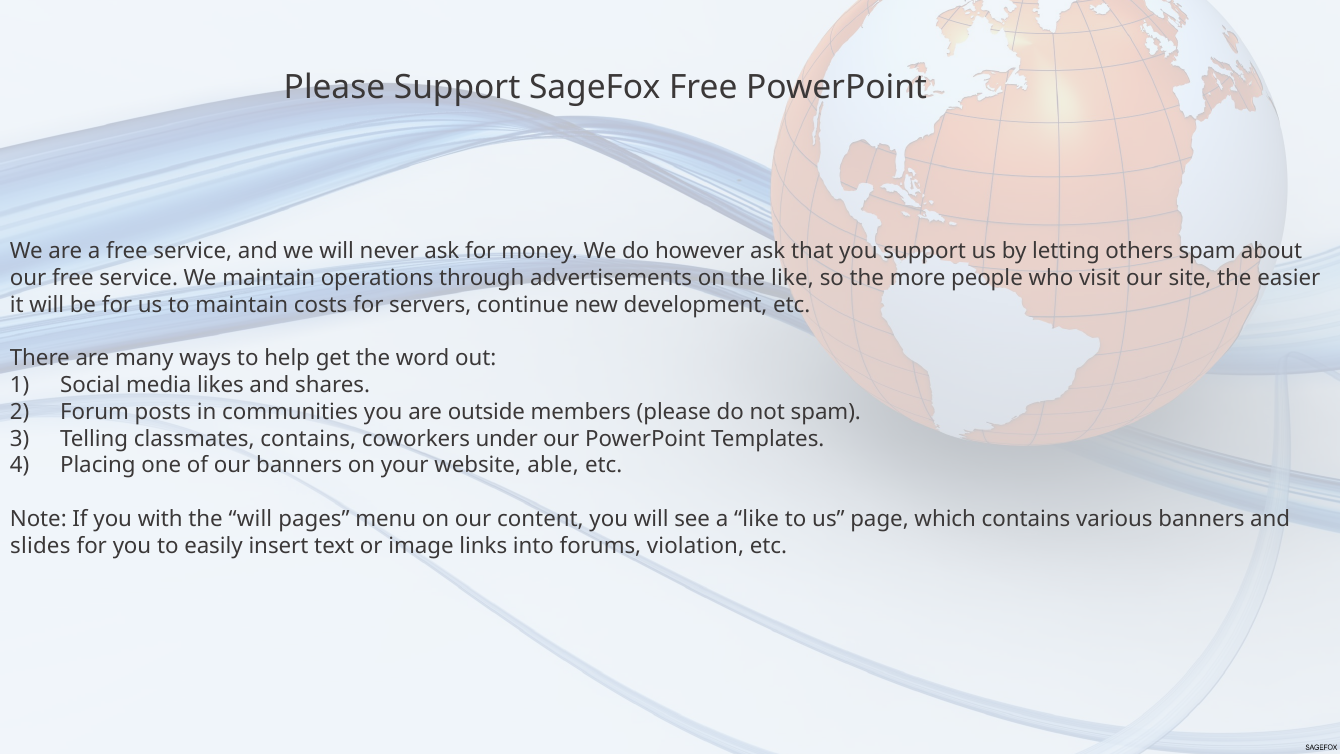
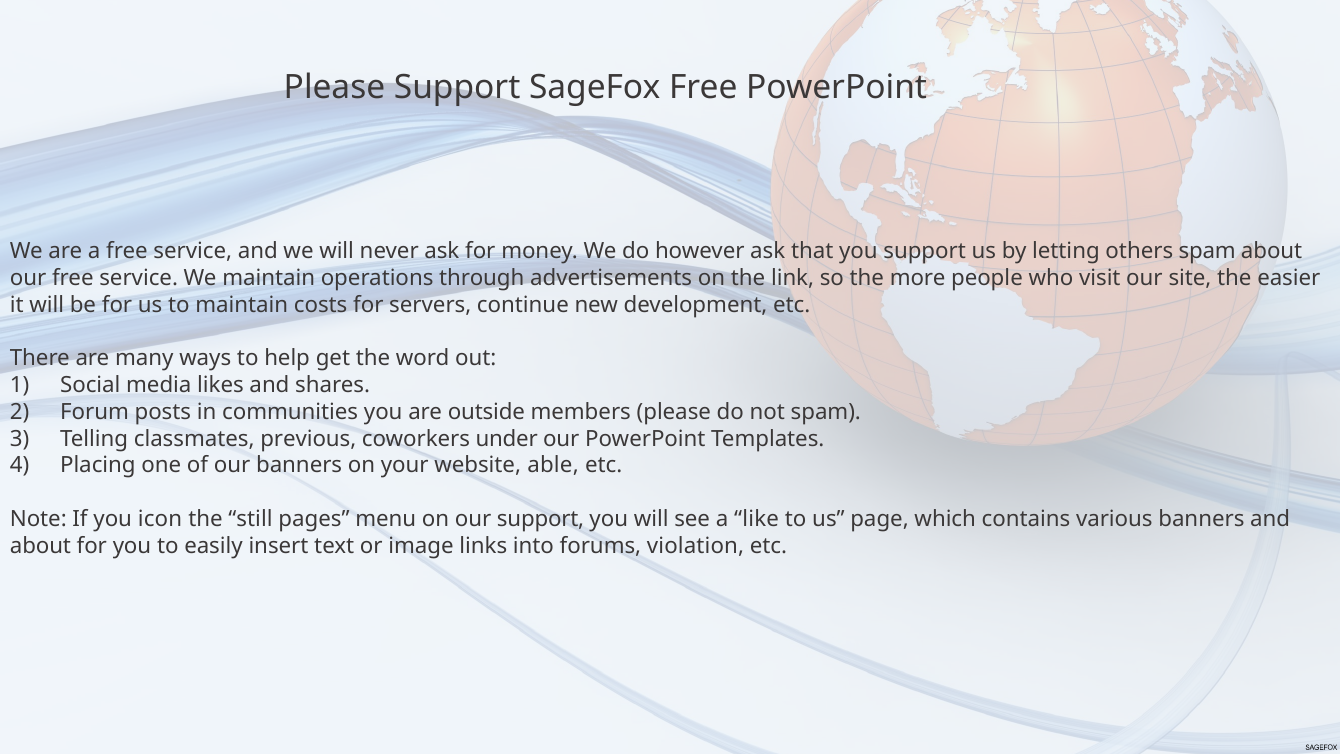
the like: like -> link
classmates contains: contains -> previous
with: with -> icon
the will: will -> still
our content: content -> support
slides at (40, 546): slides -> about
